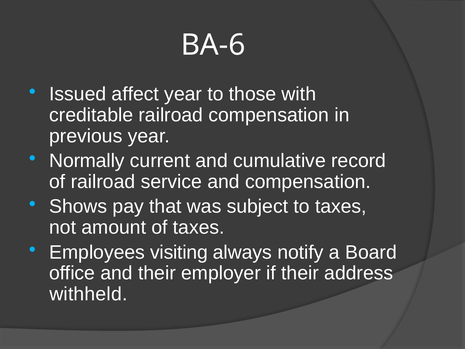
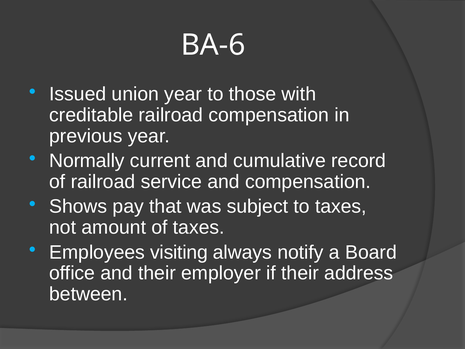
affect: affect -> union
withheld: withheld -> between
